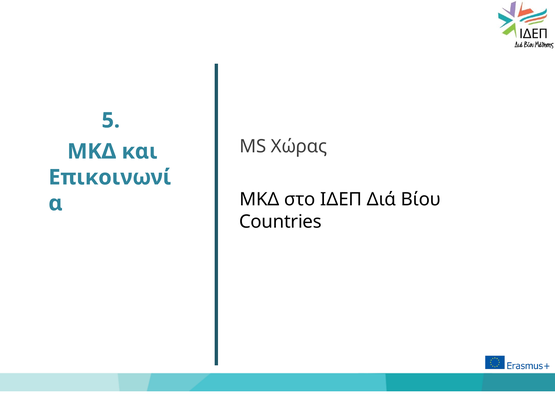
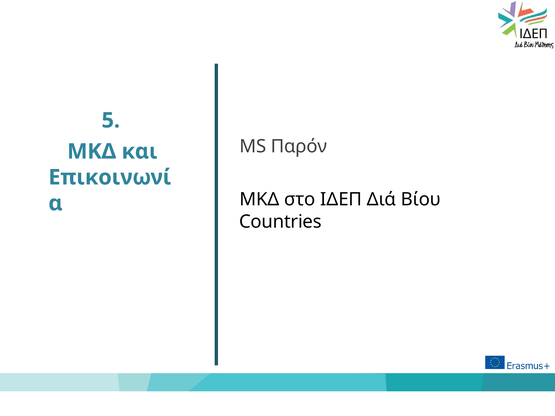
Χώρας: Χώρας -> Παρόν
